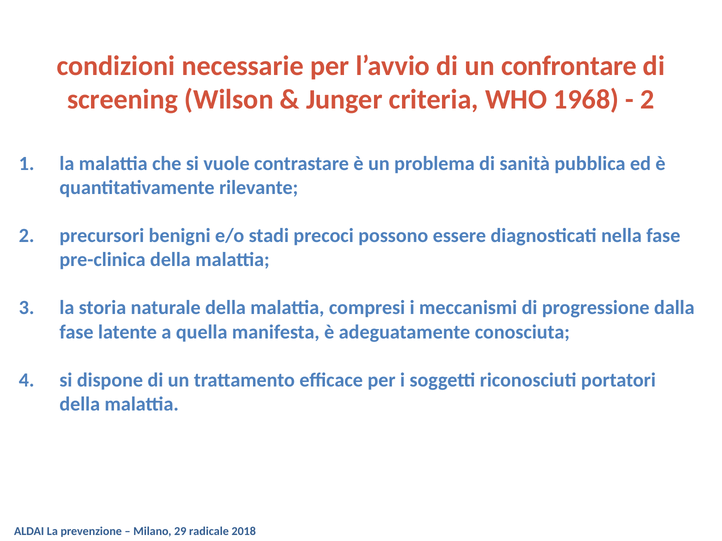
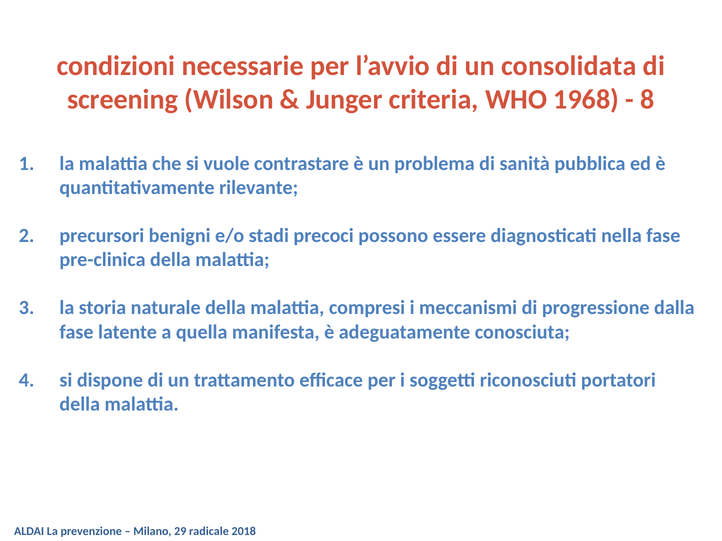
confrontare: confrontare -> consolidata
2 at (647, 100): 2 -> 8
